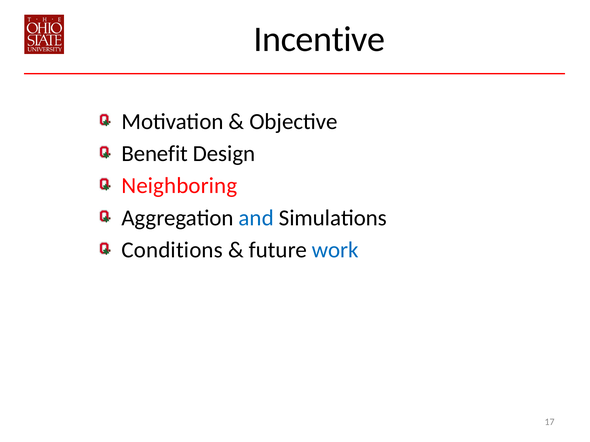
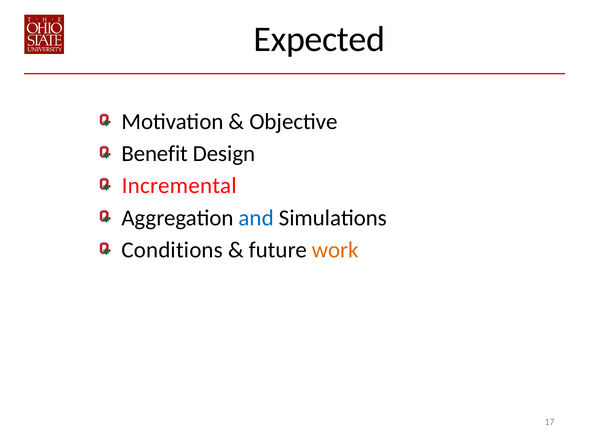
Incentive: Incentive -> Expected
Neighboring: Neighboring -> Incremental
work colour: blue -> orange
